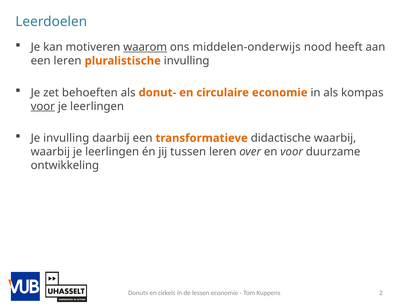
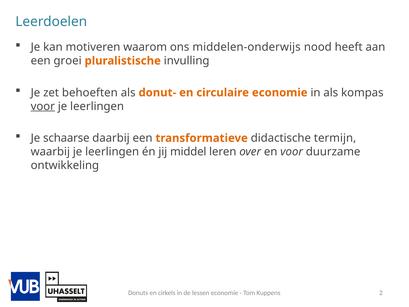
waarom underline: present -> none
een leren: leren -> groei
Je invulling: invulling -> schaarse
didactische waarbij: waarbij -> termijn
tussen: tussen -> middel
